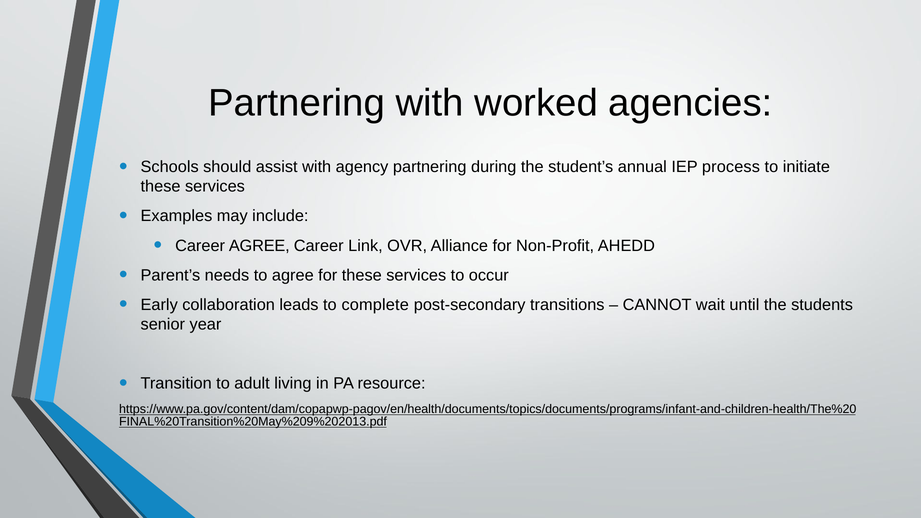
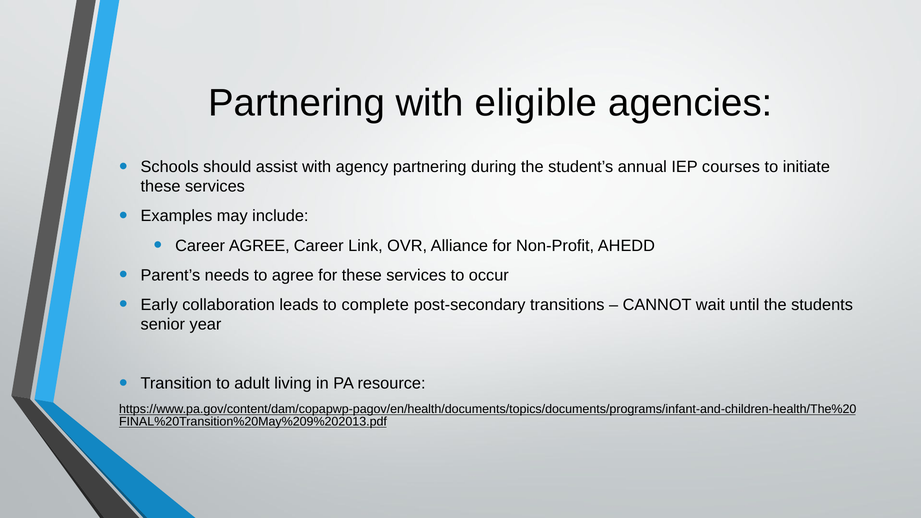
worked: worked -> eligible
process: process -> courses
